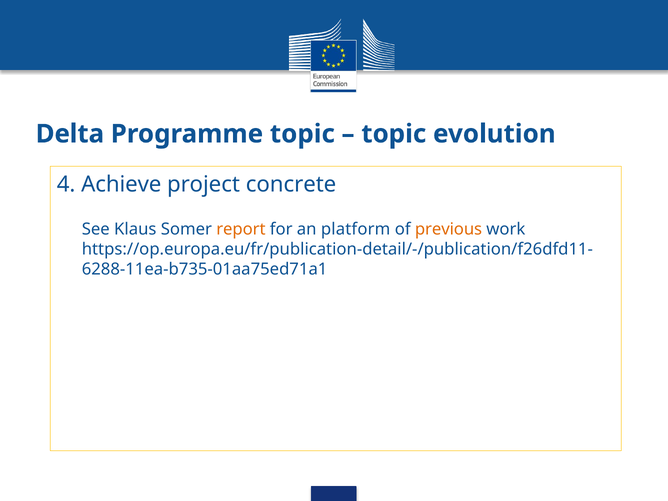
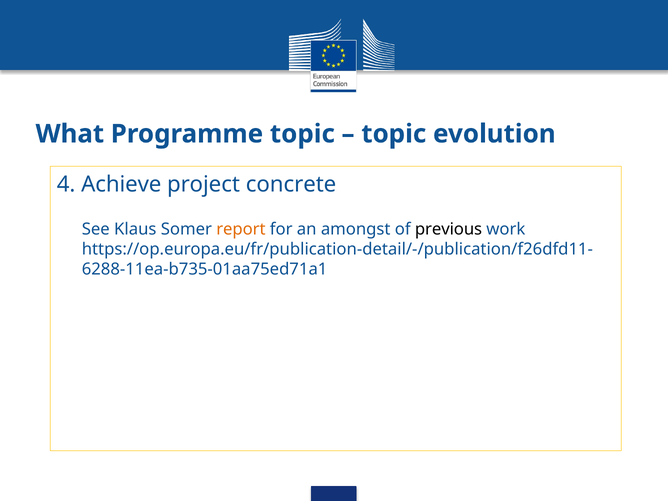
Delta: Delta -> What
platform: platform -> amongst
previous colour: orange -> black
